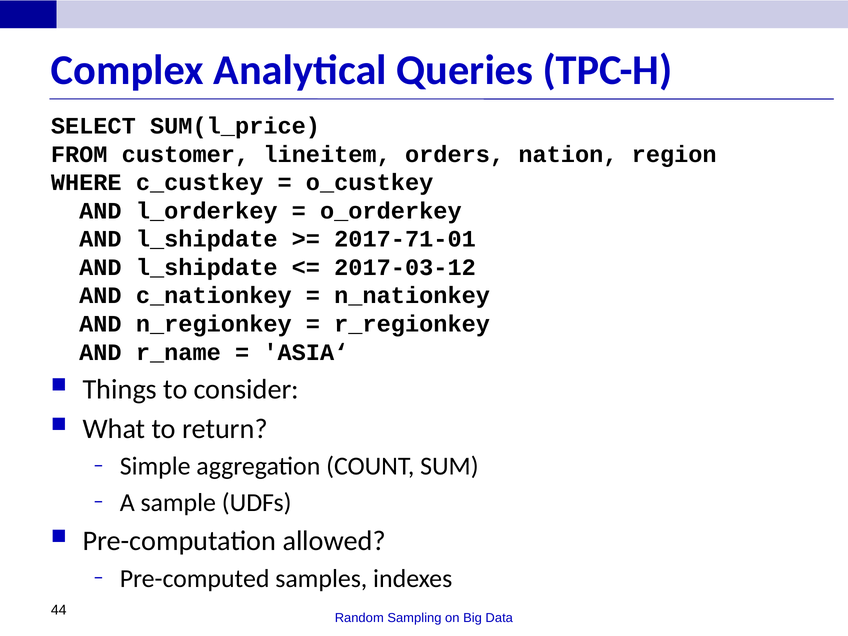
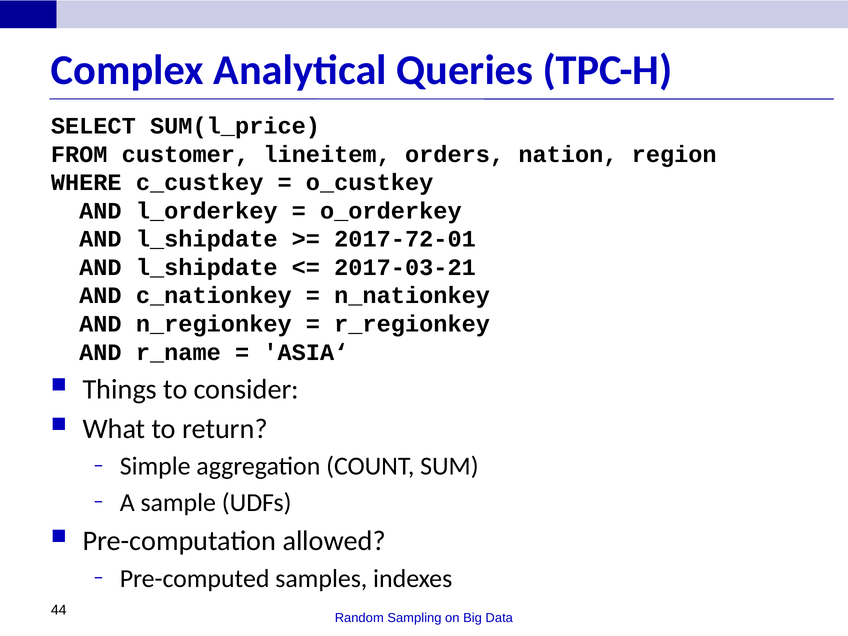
2017-71-01: 2017-71-01 -> 2017-72-01
2017-03-12: 2017-03-12 -> 2017-03-21
